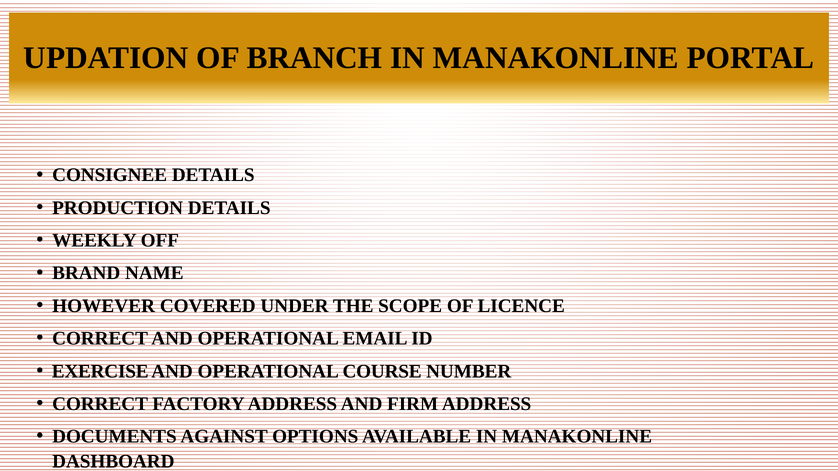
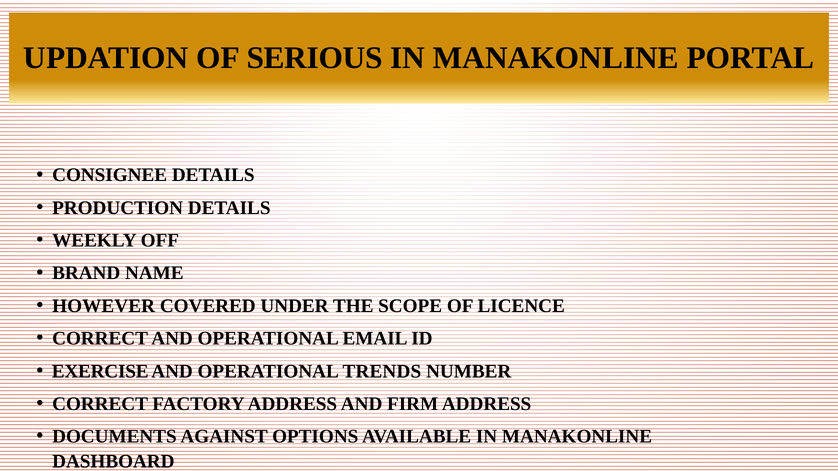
BRANCH: BRANCH -> SERIOUS
COURSE: COURSE -> TRENDS
